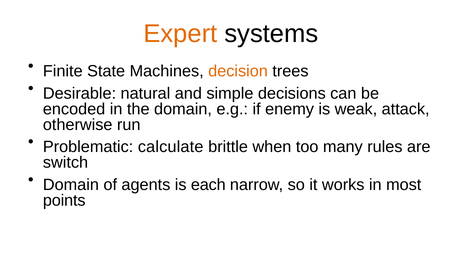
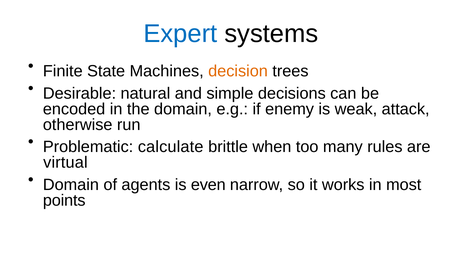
Expert colour: orange -> blue
switch: switch -> virtual
each: each -> even
